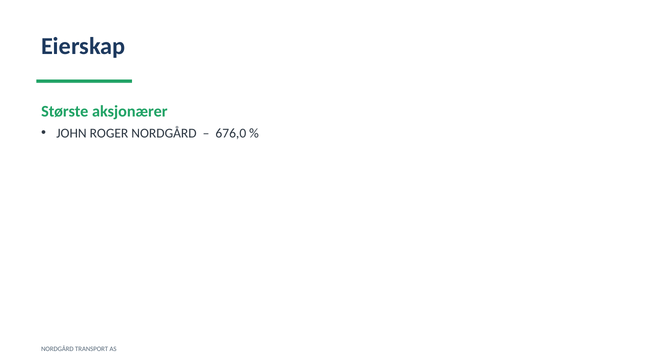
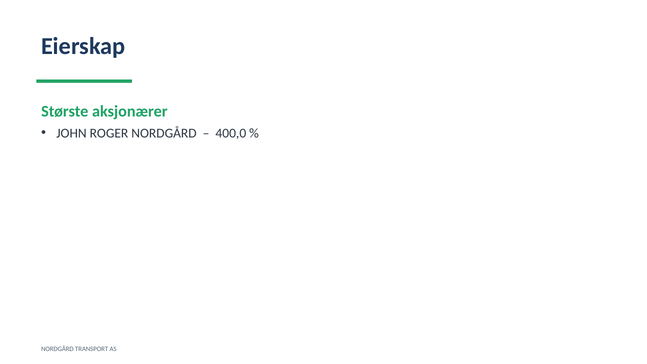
676,0: 676,0 -> 400,0
